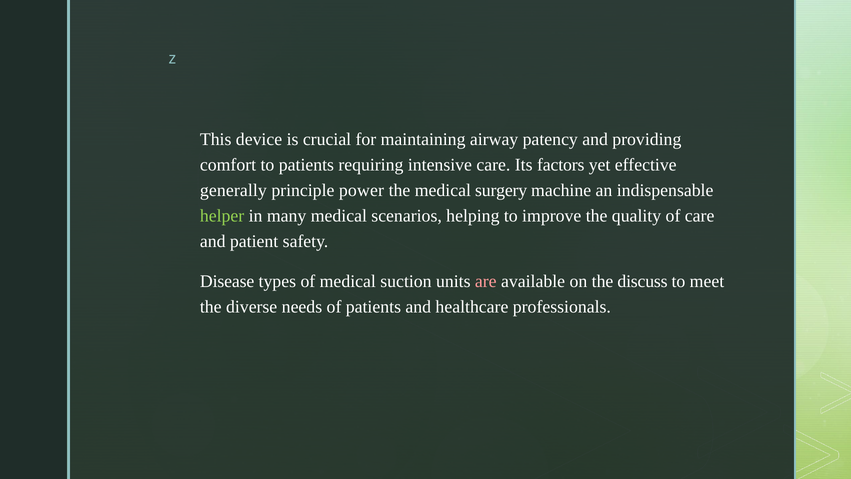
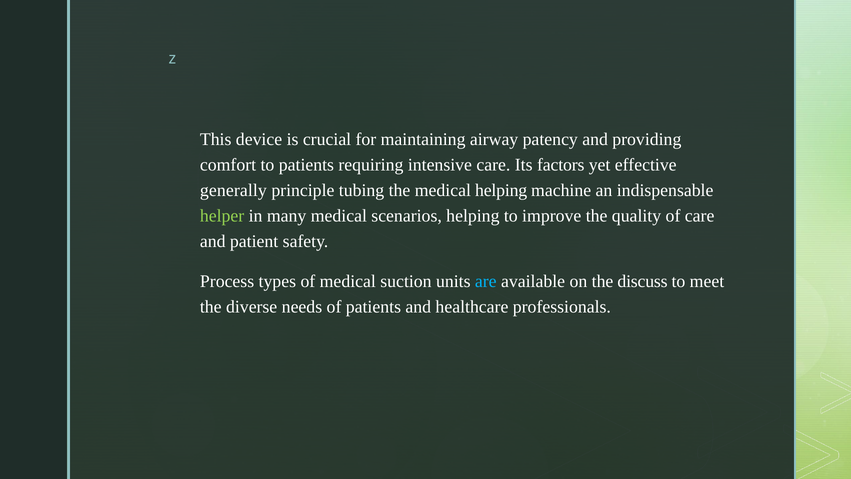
power: power -> tubing
medical surgery: surgery -> helping
Disease: Disease -> Process
are colour: pink -> light blue
